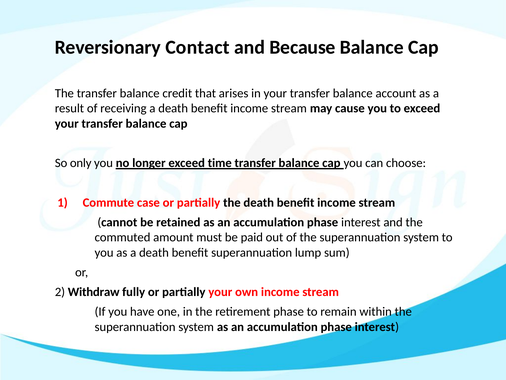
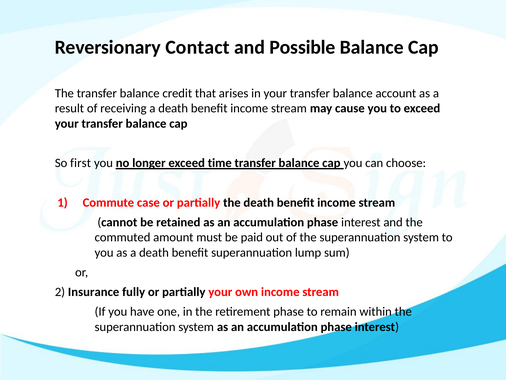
Because: Because -> Possible
only: only -> first
Withdraw: Withdraw -> Insurance
